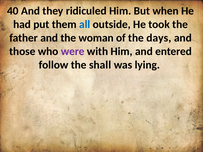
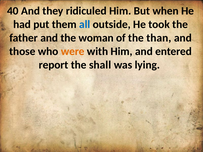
days: days -> than
were colour: purple -> orange
follow: follow -> report
